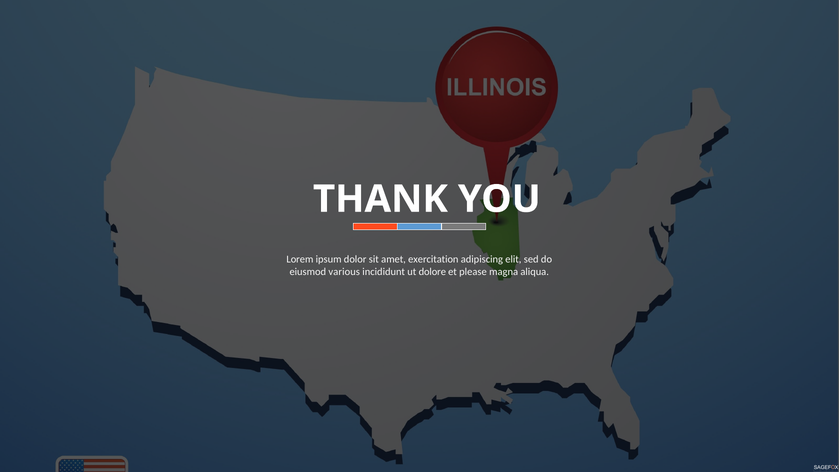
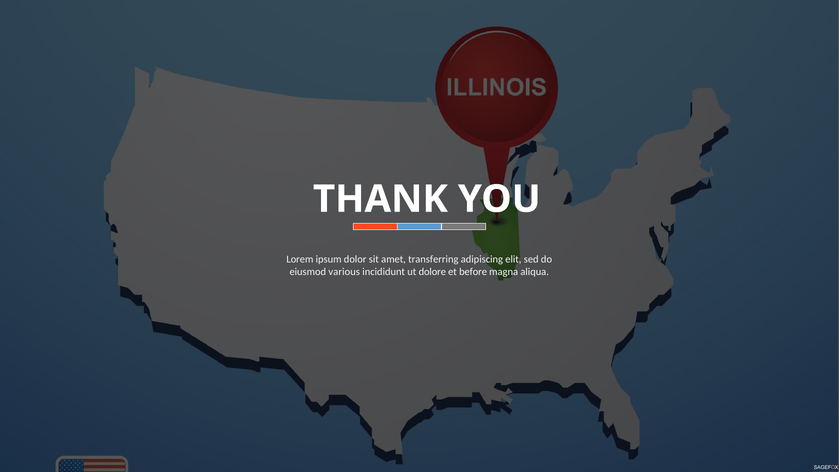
exercitation: exercitation -> transferring
please: please -> before
